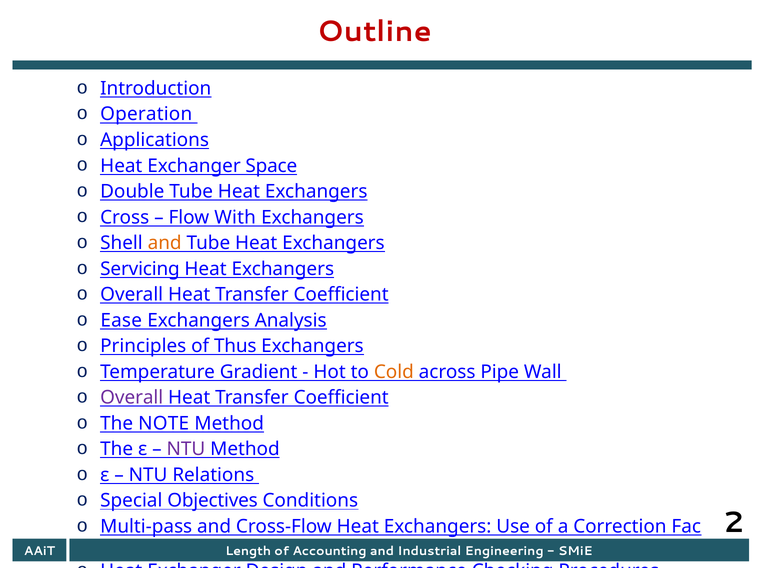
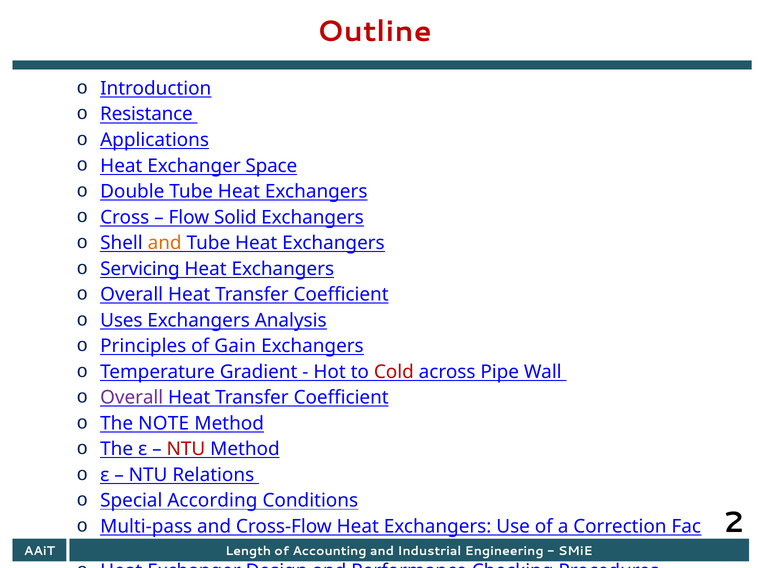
Operation: Operation -> Resistance
With: With -> Solid
Ease: Ease -> Uses
Thus: Thus -> Gain
Cold colour: orange -> red
NTU at (186, 450) colour: purple -> red
Objectives: Objectives -> According
